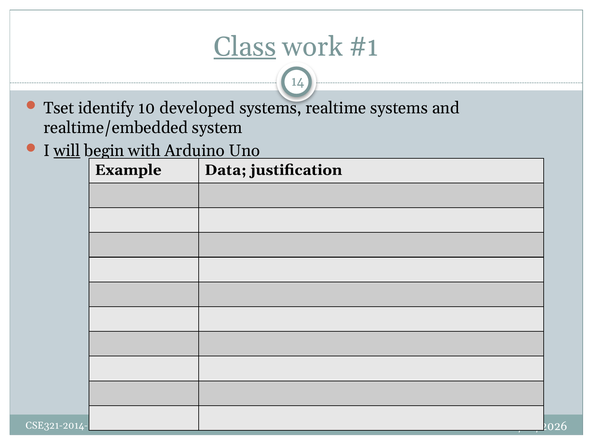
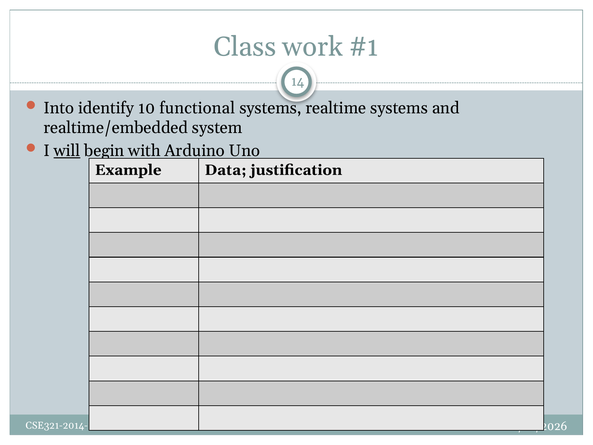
Class underline: present -> none
Tset: Tset -> Into
developed: developed -> functional
